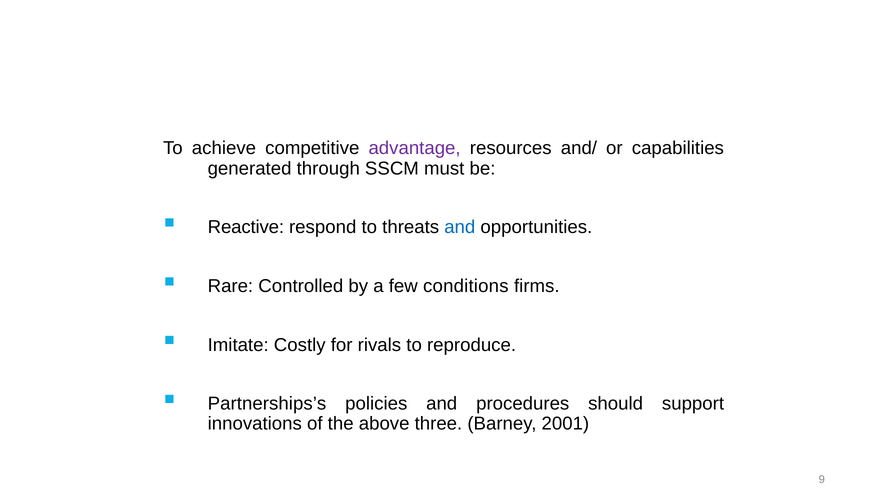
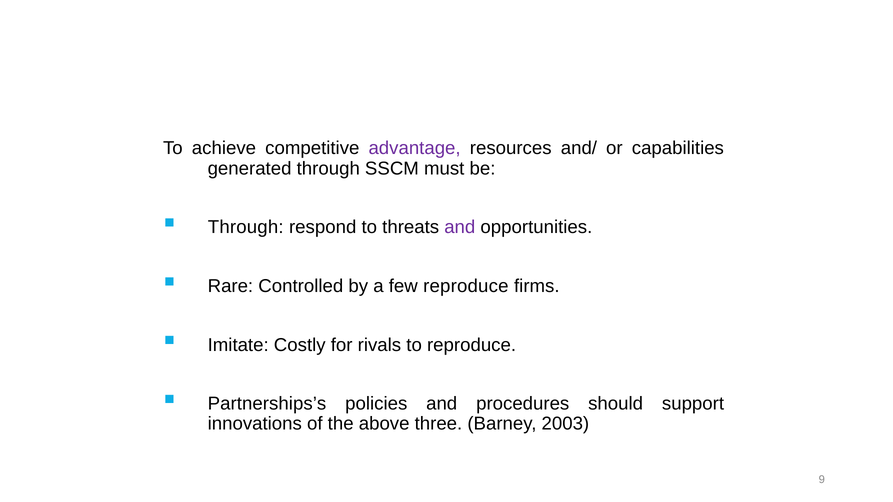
Reactive at (246, 227): Reactive -> Through
and at (460, 227) colour: blue -> purple
few conditions: conditions -> reproduce
2001: 2001 -> 2003
